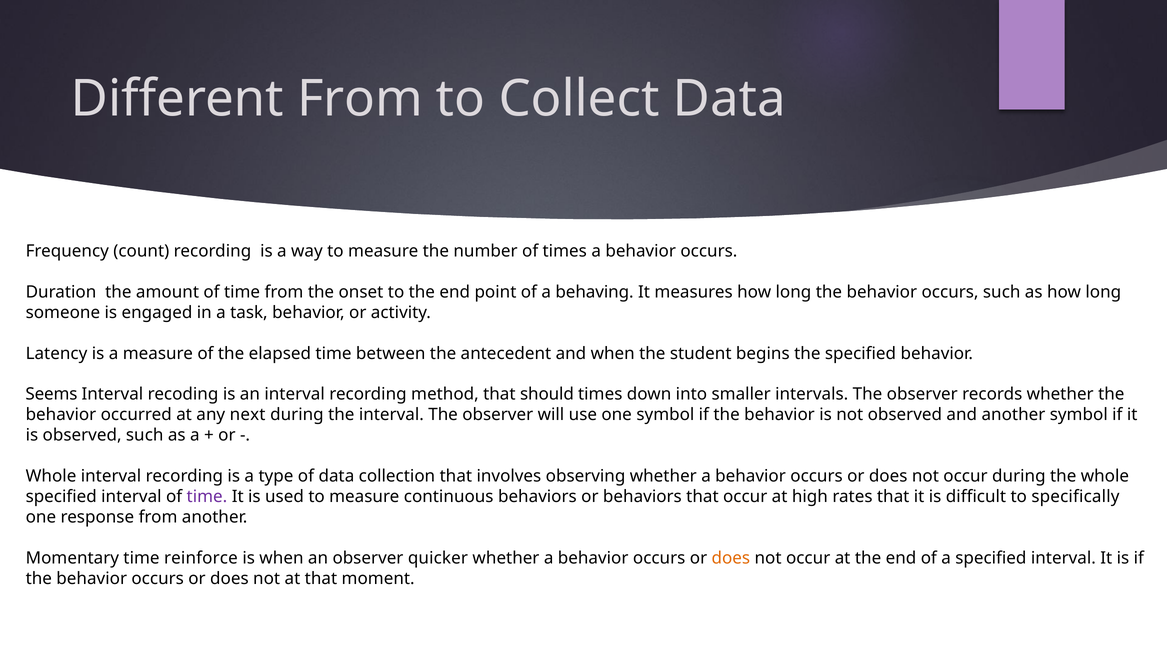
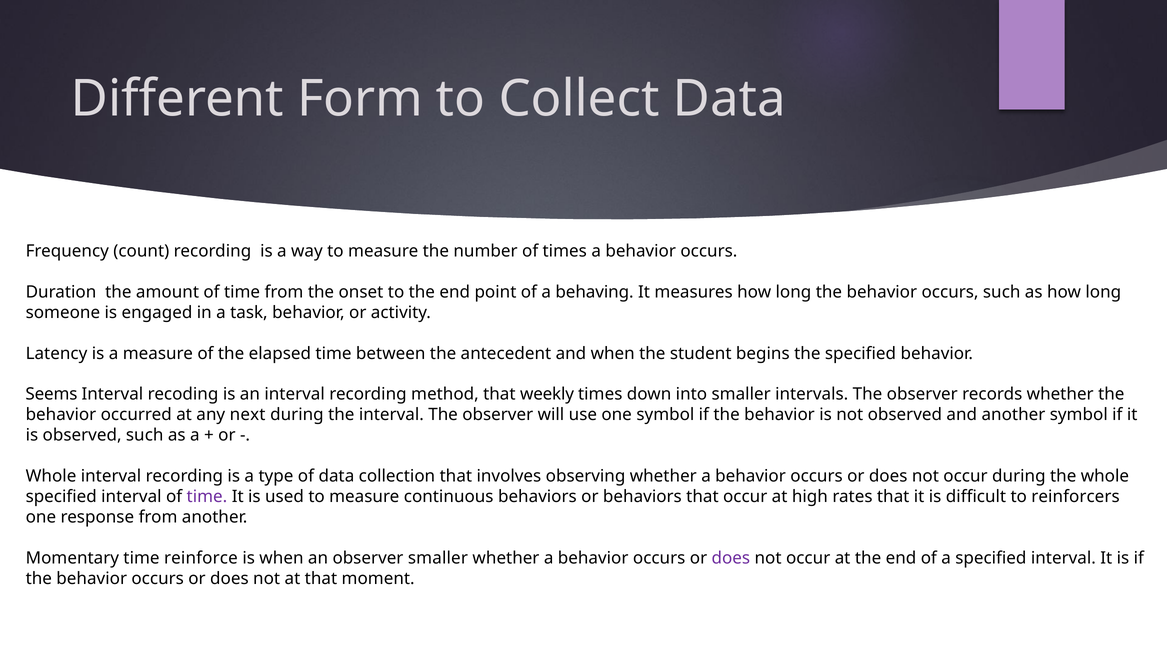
Different From: From -> Form
should: should -> weekly
specifically: specifically -> reinforcers
observer quicker: quicker -> smaller
does at (731, 558) colour: orange -> purple
